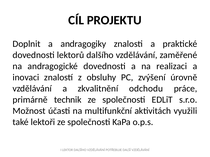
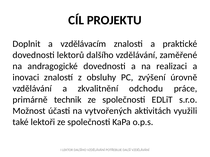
andragogiky: andragogiky -> vzdělávacím
multifunkční: multifunkční -> vytvořených
